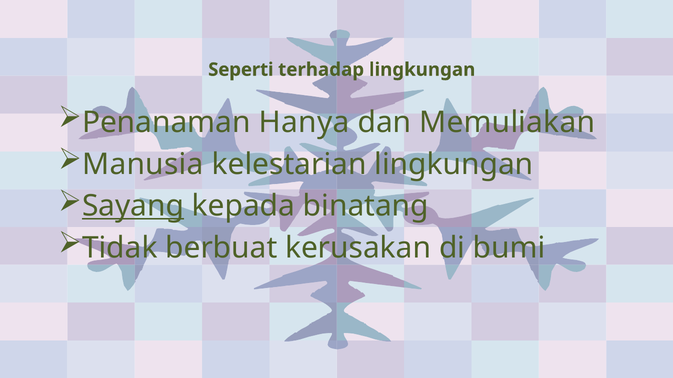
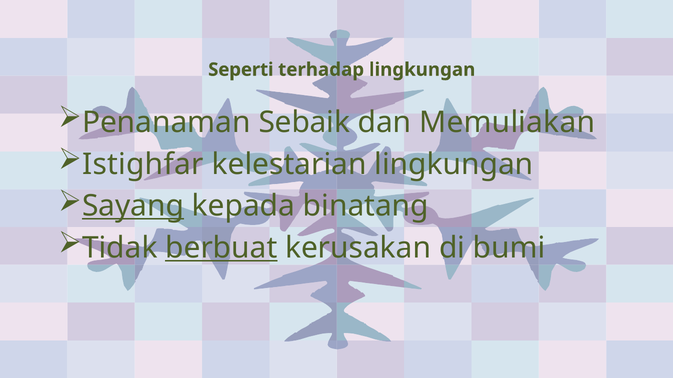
Hanya: Hanya -> Sebaik
Manusia: Manusia -> Istighfar
berbuat underline: none -> present
